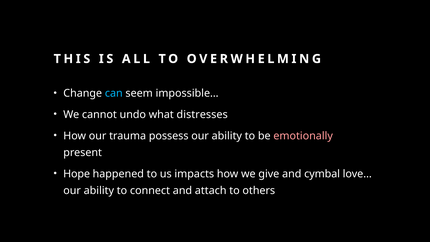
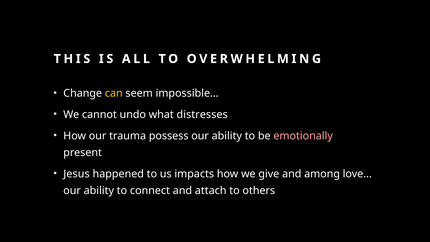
can colour: light blue -> yellow
Hope: Hope -> Jesus
cymbal: cymbal -> among
